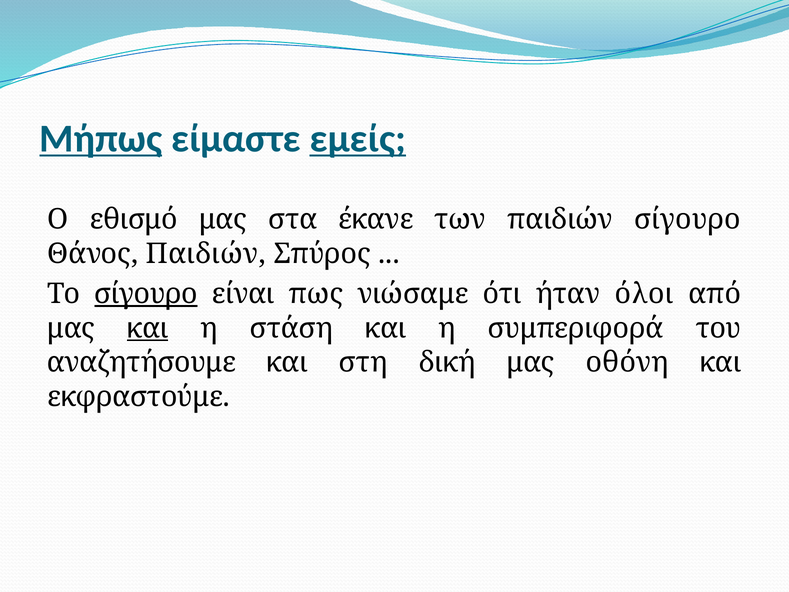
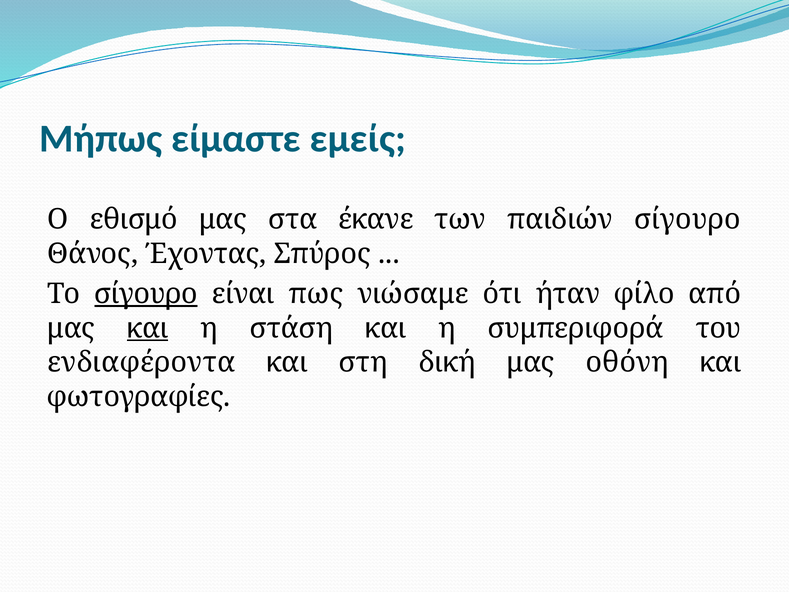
Μήπως underline: present -> none
εμείς underline: present -> none
Θάνος Παιδιών: Παιδιών -> Έχοντας
όλοι: όλοι -> φίλο
αναζητήσουμε: αναζητήσουμε -> ενδιαφέροντα
εκφραστούμε: εκφραστούμε -> φωτογραφίες
